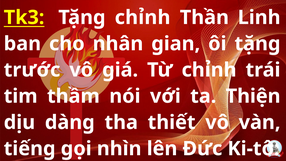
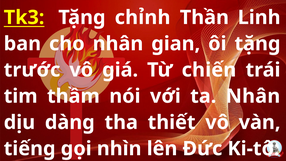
Từ chỉnh: chỉnh -> chiến
ta Thiện: Thiện -> Nhân
